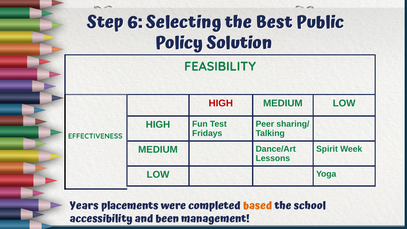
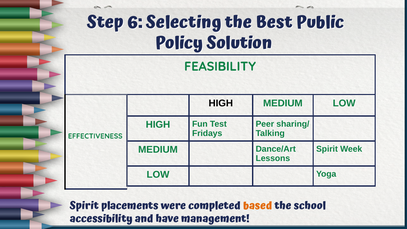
HIGH at (221, 103) colour: red -> black
Years at (84, 206): Years -> Spirit
been: been -> have
